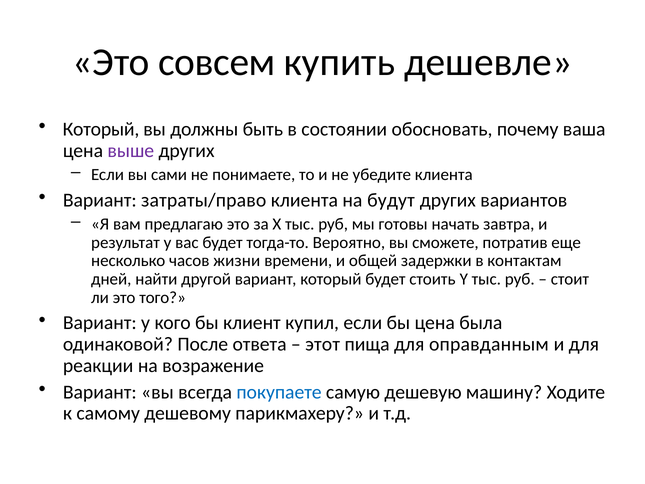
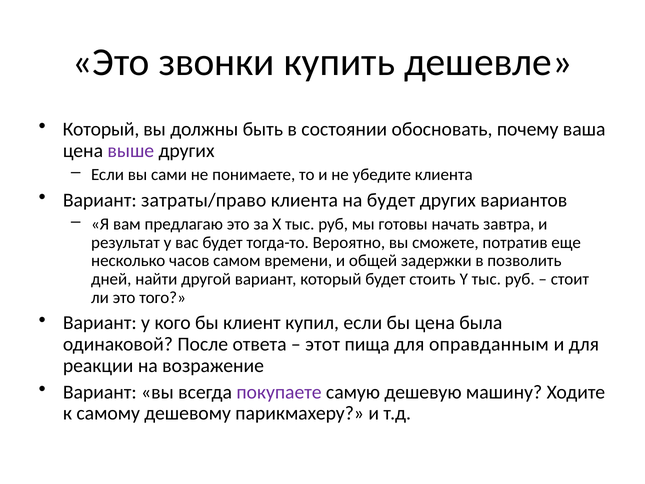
совсем: совсем -> звонки
на будут: будут -> будет
жизни: жизни -> самом
контактам: контактам -> позволить
покупаете colour: blue -> purple
